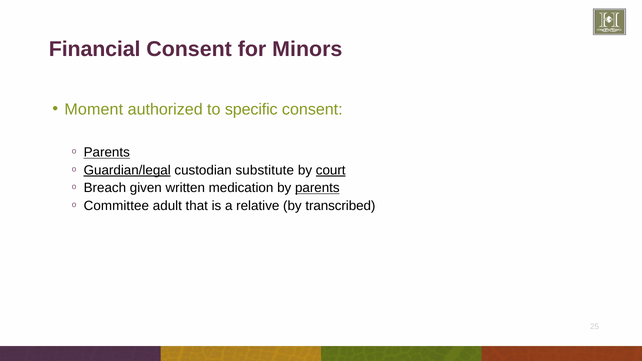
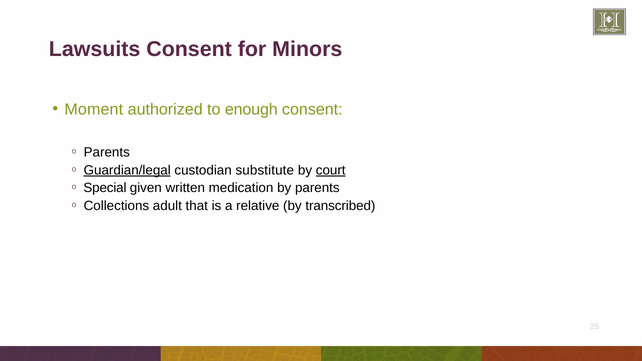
Financial: Financial -> Lawsuits
specific: specific -> enough
Parents at (107, 153) underline: present -> none
Breach: Breach -> Special
parents at (317, 188) underline: present -> none
Committee: Committee -> Collections
